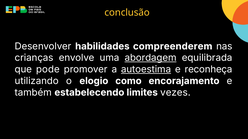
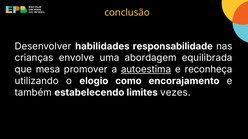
compreenderem: compreenderem -> responsabilidade
abordagem underline: present -> none
pode: pode -> mesa
